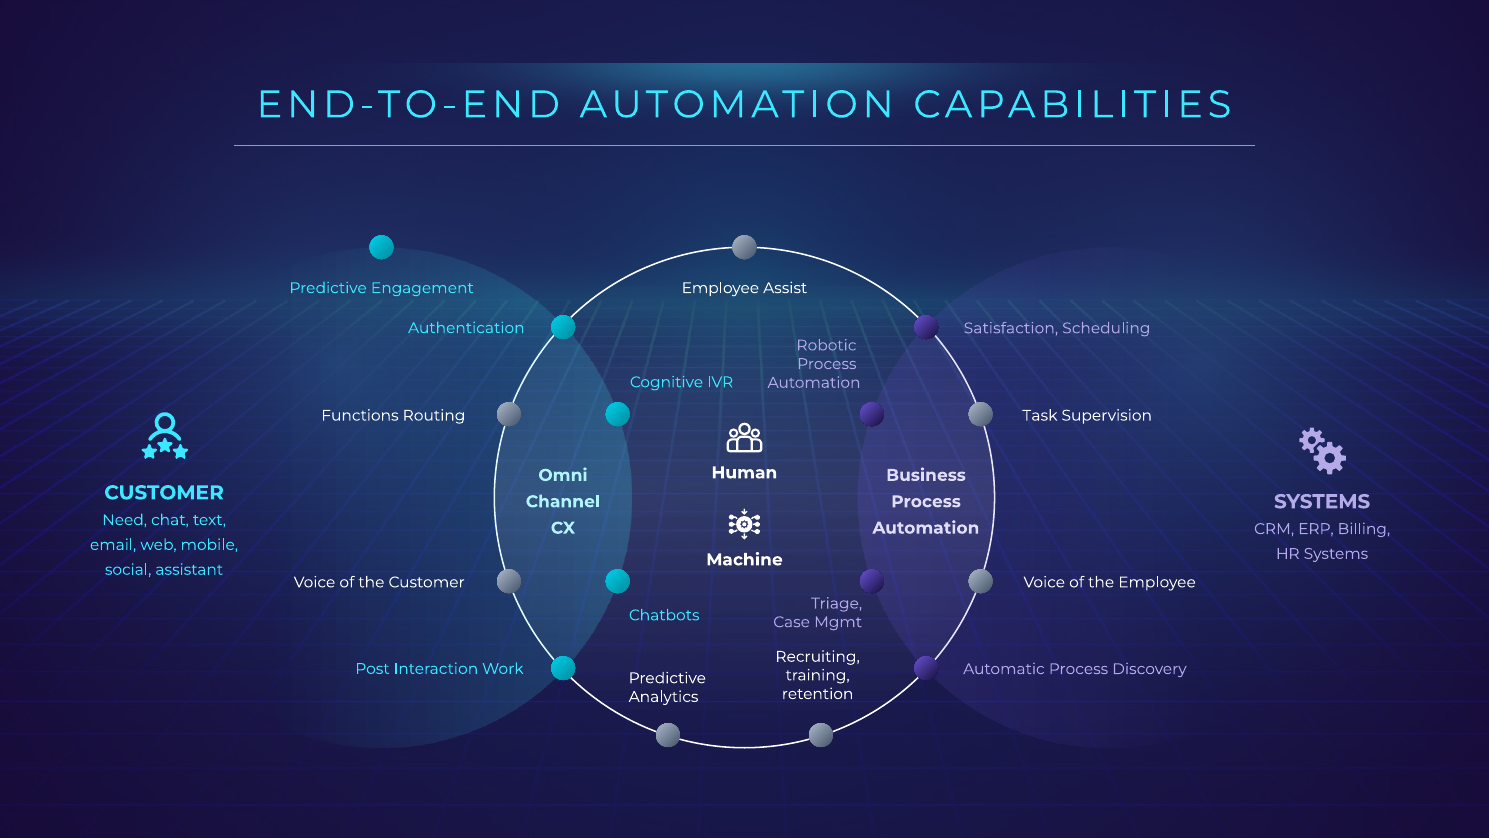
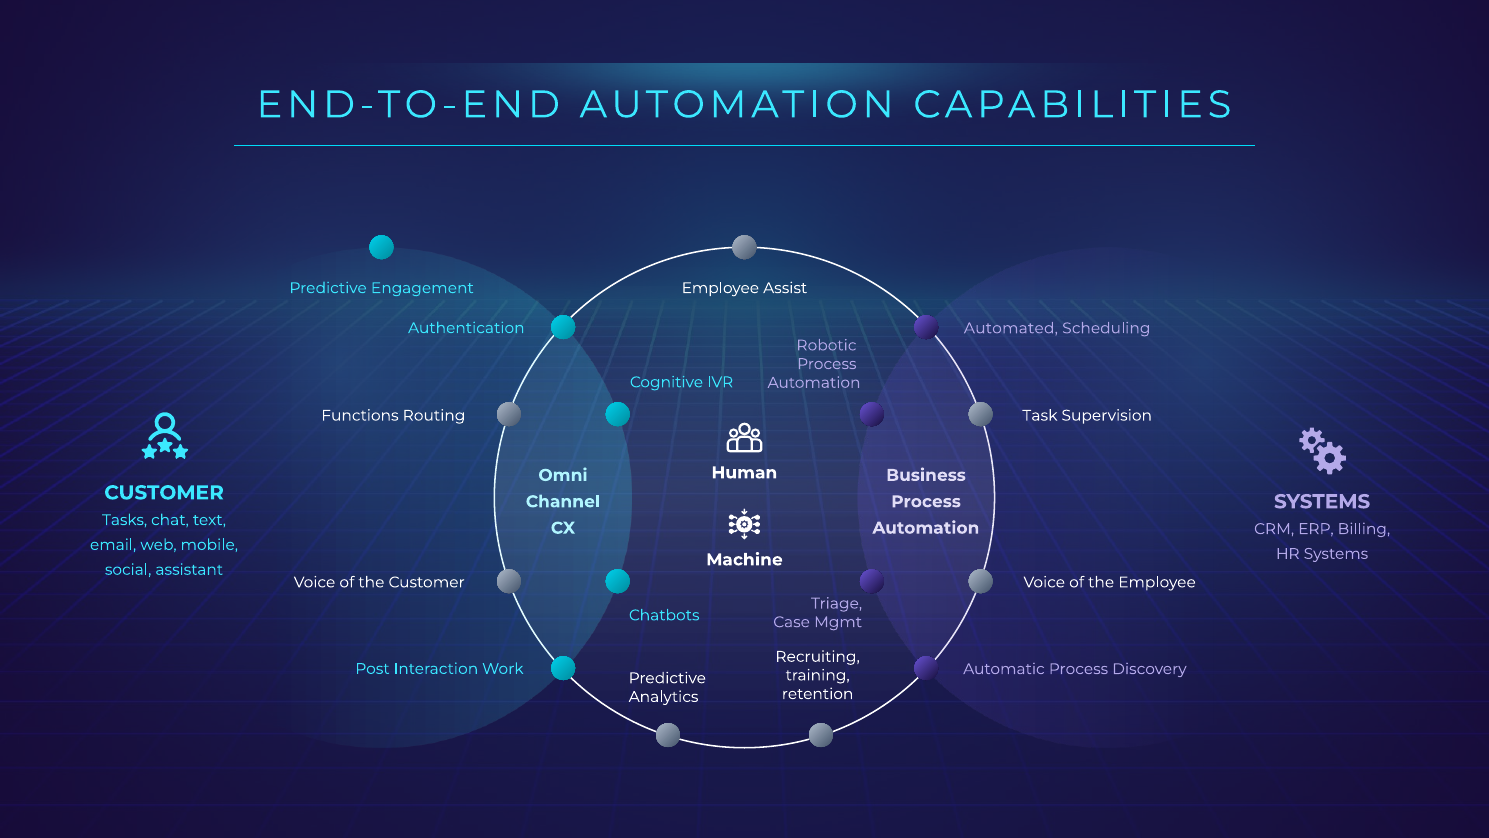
Satisfaction: Satisfaction -> Automated
Need: Need -> Tasks
